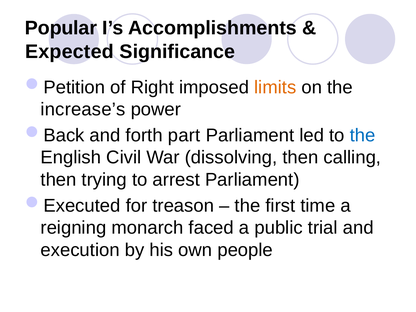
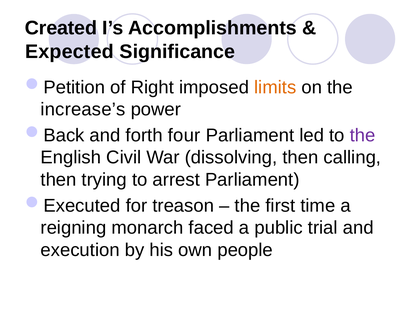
Popular: Popular -> Created
part: part -> four
the at (363, 135) colour: blue -> purple
